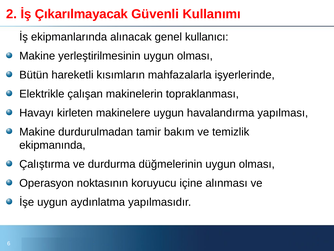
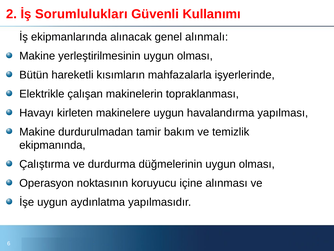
Çıkarılmayacak: Çıkarılmayacak -> Sorumlulukları
kullanıcı: kullanıcı -> alınmalı
